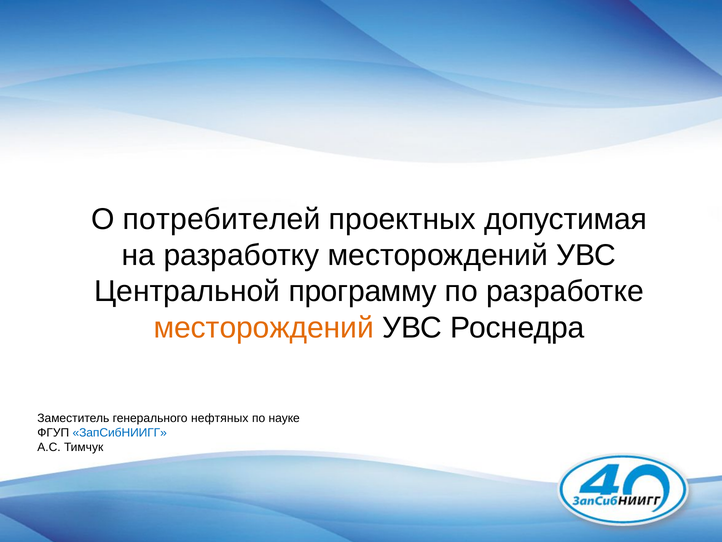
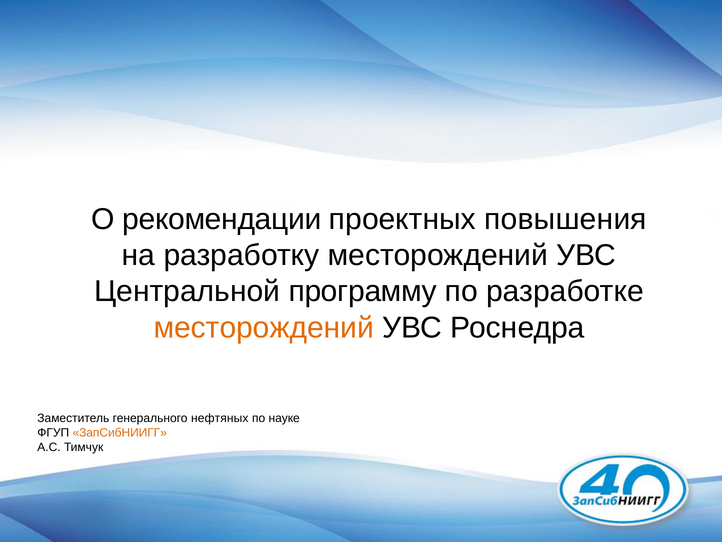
потребителей: потребителей -> рекомендации
допустимая: допустимая -> повышения
ЗапСибНИИГГ colour: blue -> orange
